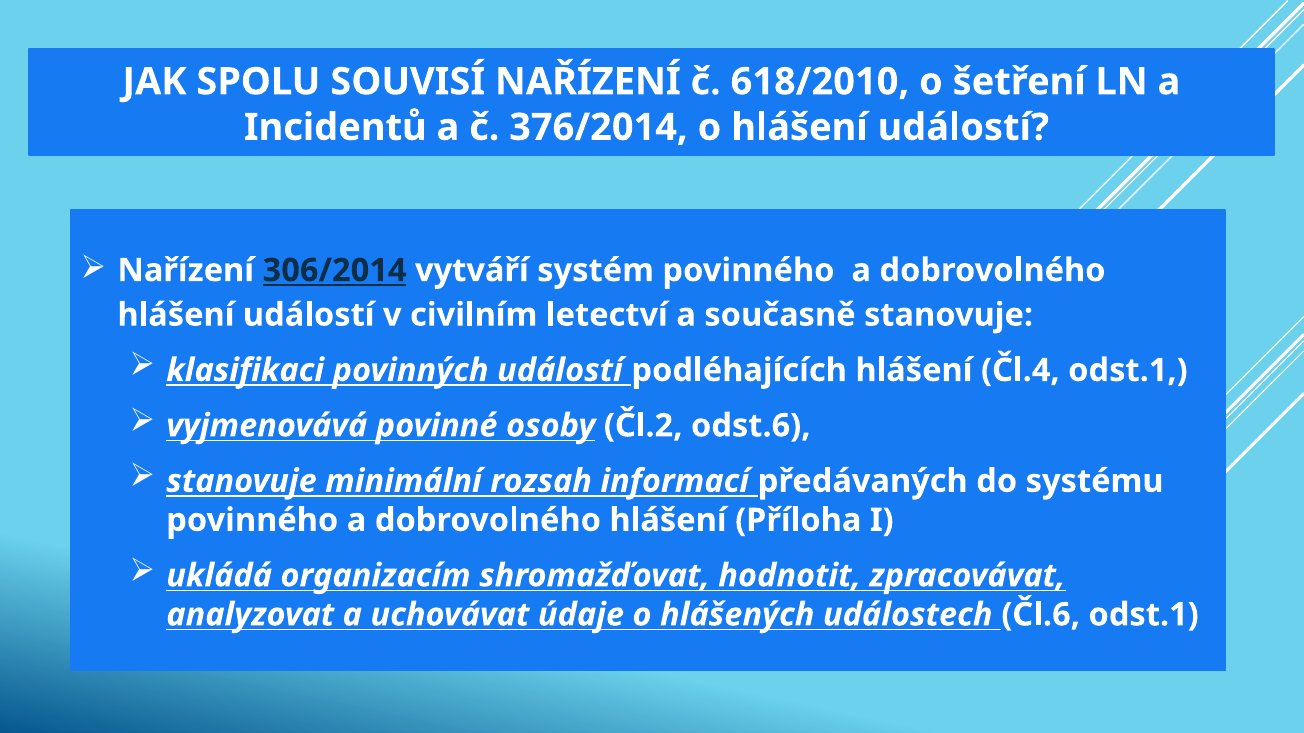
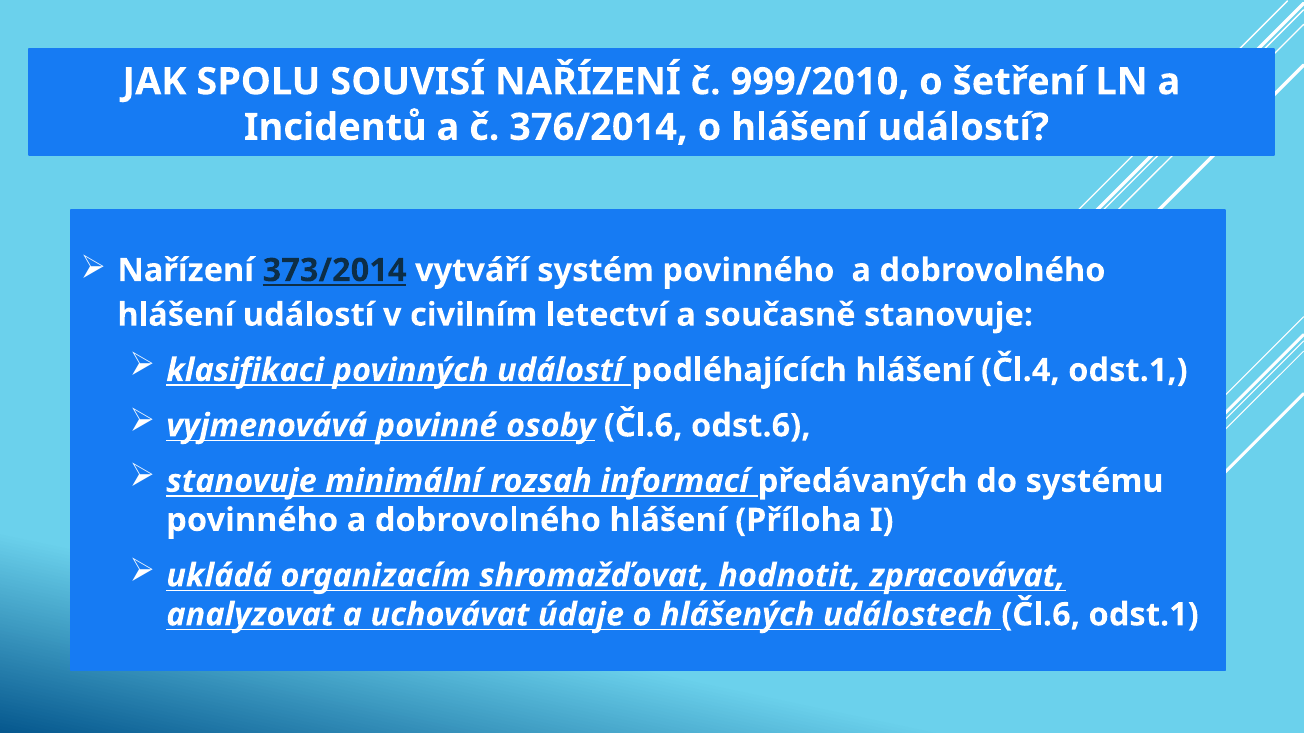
618/2010: 618/2010 -> 999/2010
306/2014: 306/2014 -> 373/2014
osoby Čl.2: Čl.2 -> Čl.6
